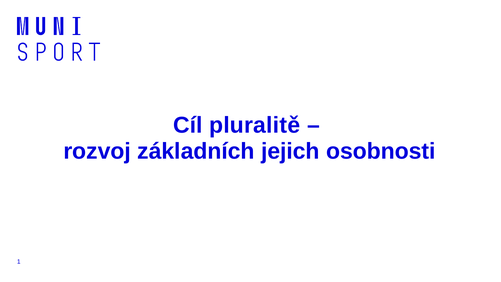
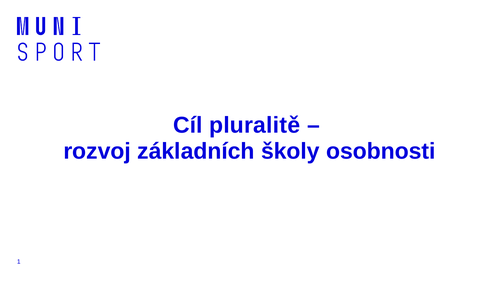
jejich: jejich -> školy
